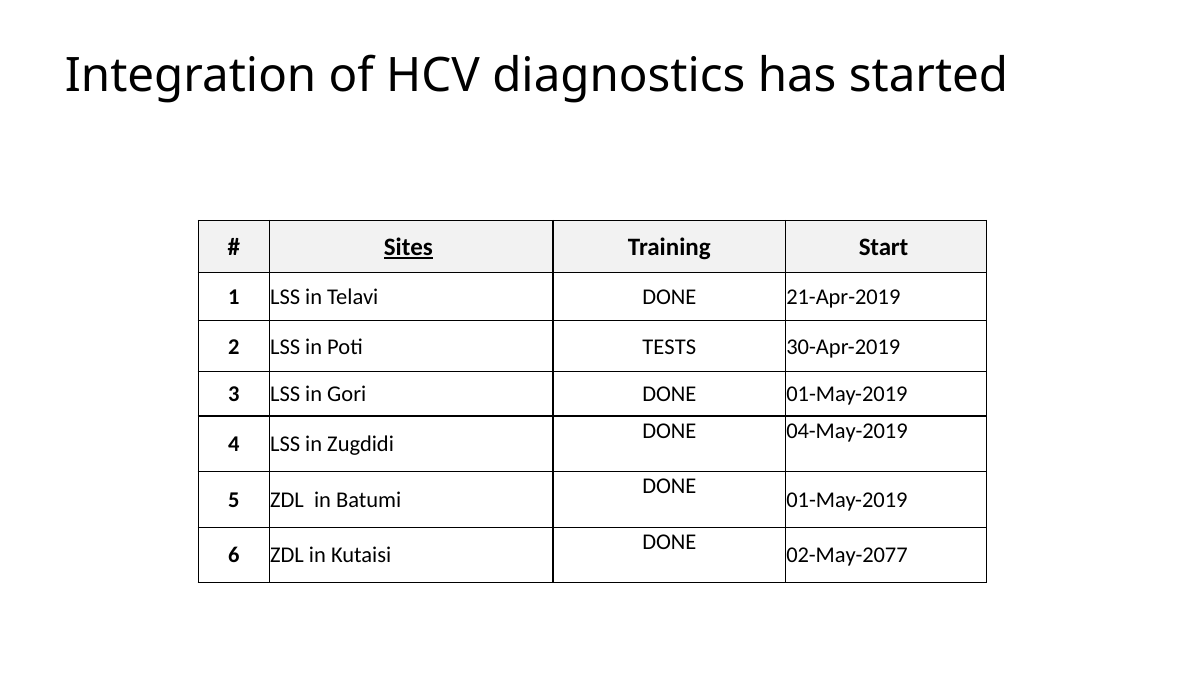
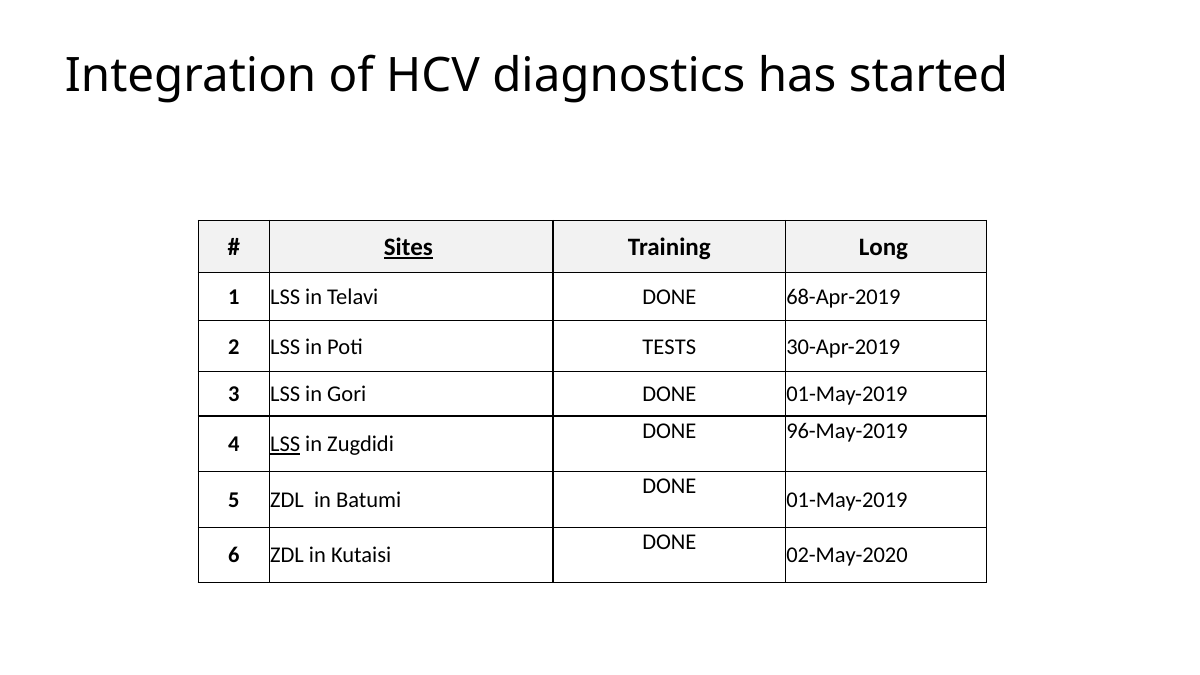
Start: Start -> Long
21-Apr-2019: 21-Apr-2019 -> 68-Apr-2019
04-May-2019: 04-May-2019 -> 96-May-2019
LSS at (285, 444) underline: none -> present
02-May-2077: 02-May-2077 -> 02-May-2020
